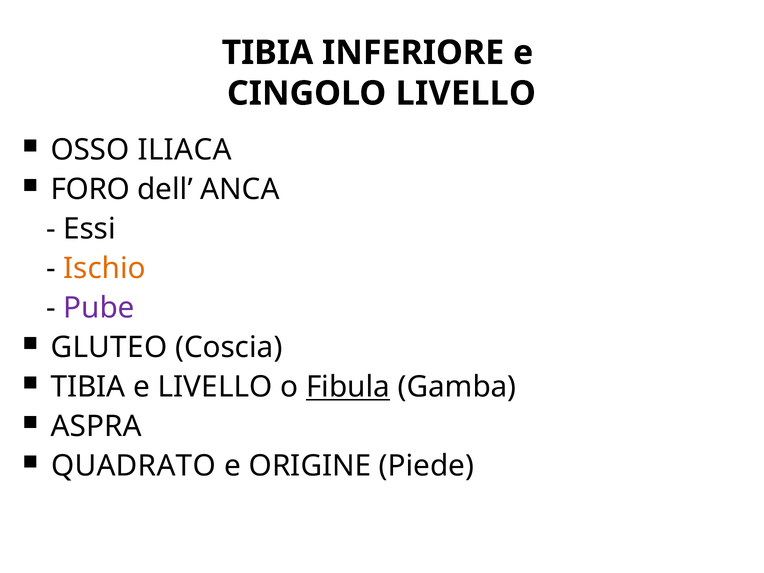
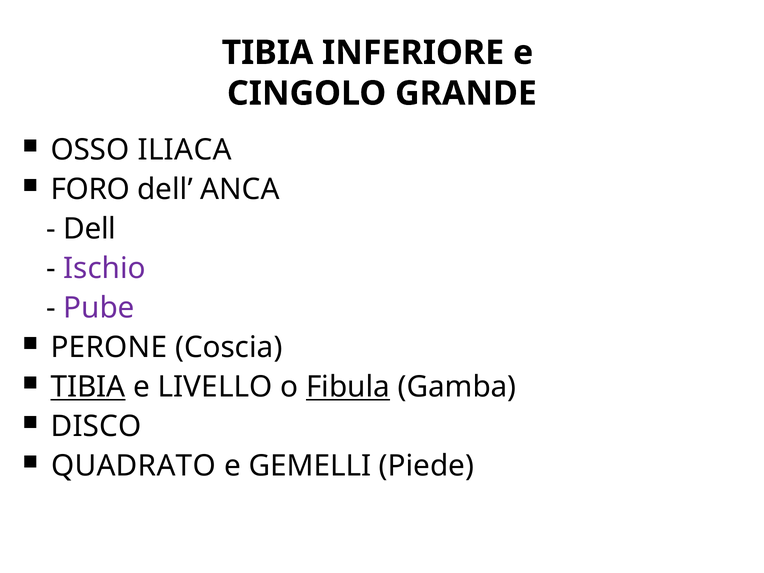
CINGOLO LIVELLO: LIVELLO -> GRANDE
Essi at (90, 229): Essi -> Dell
Ischio colour: orange -> purple
GLUTEO: GLUTEO -> PERONE
TIBIA at (88, 387) underline: none -> present
ASPRA: ASPRA -> DISCO
ORIGINE: ORIGINE -> GEMELLI
